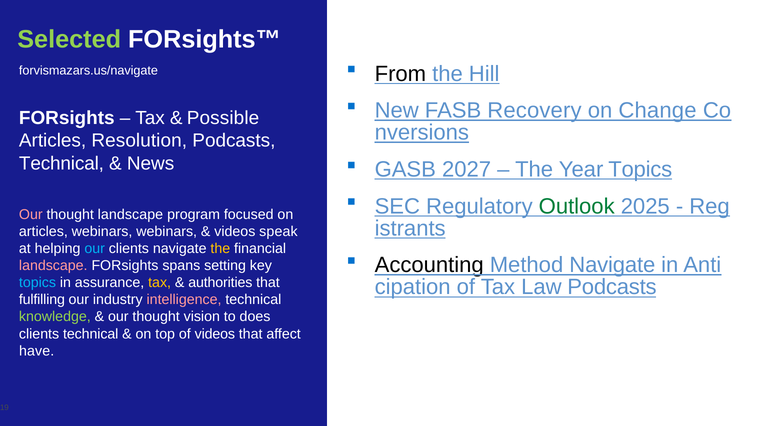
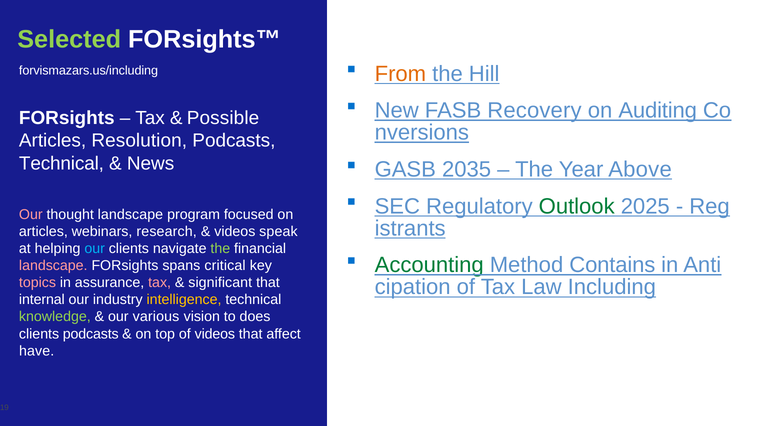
From colour: black -> orange
forvismazars.us/navigate: forvismazars.us/navigate -> forvismazars.us/including
Change: Change -> Auditing
2027: 2027 -> 2035
Year Topics: Topics -> Above
webinars webinars: webinars -> research
the at (220, 249) colour: yellow -> light green
Accounting colour: black -> green
Method Navigate: Navigate -> Contains
setting: setting -> critical
topics at (37, 283) colour: light blue -> pink
tax at (160, 283) colour: yellow -> pink
authorities: authorities -> significant
Law Podcasts: Podcasts -> Including
fulfilling: fulfilling -> internal
intelligence colour: pink -> yellow
thought at (156, 317): thought -> various
clients technical: technical -> podcasts
